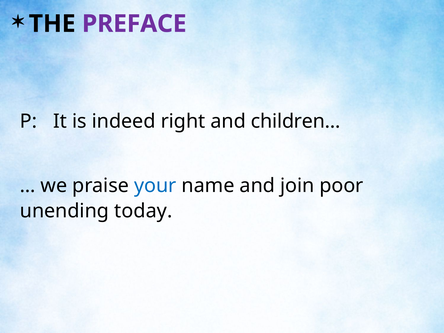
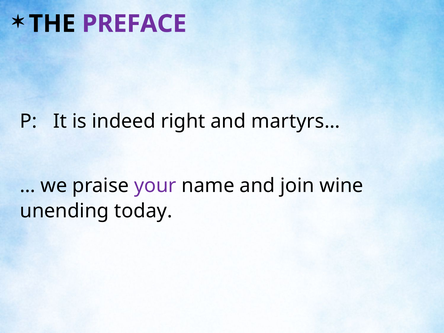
children…: children… -> martyrs…
your colour: blue -> purple
poor: poor -> wine
